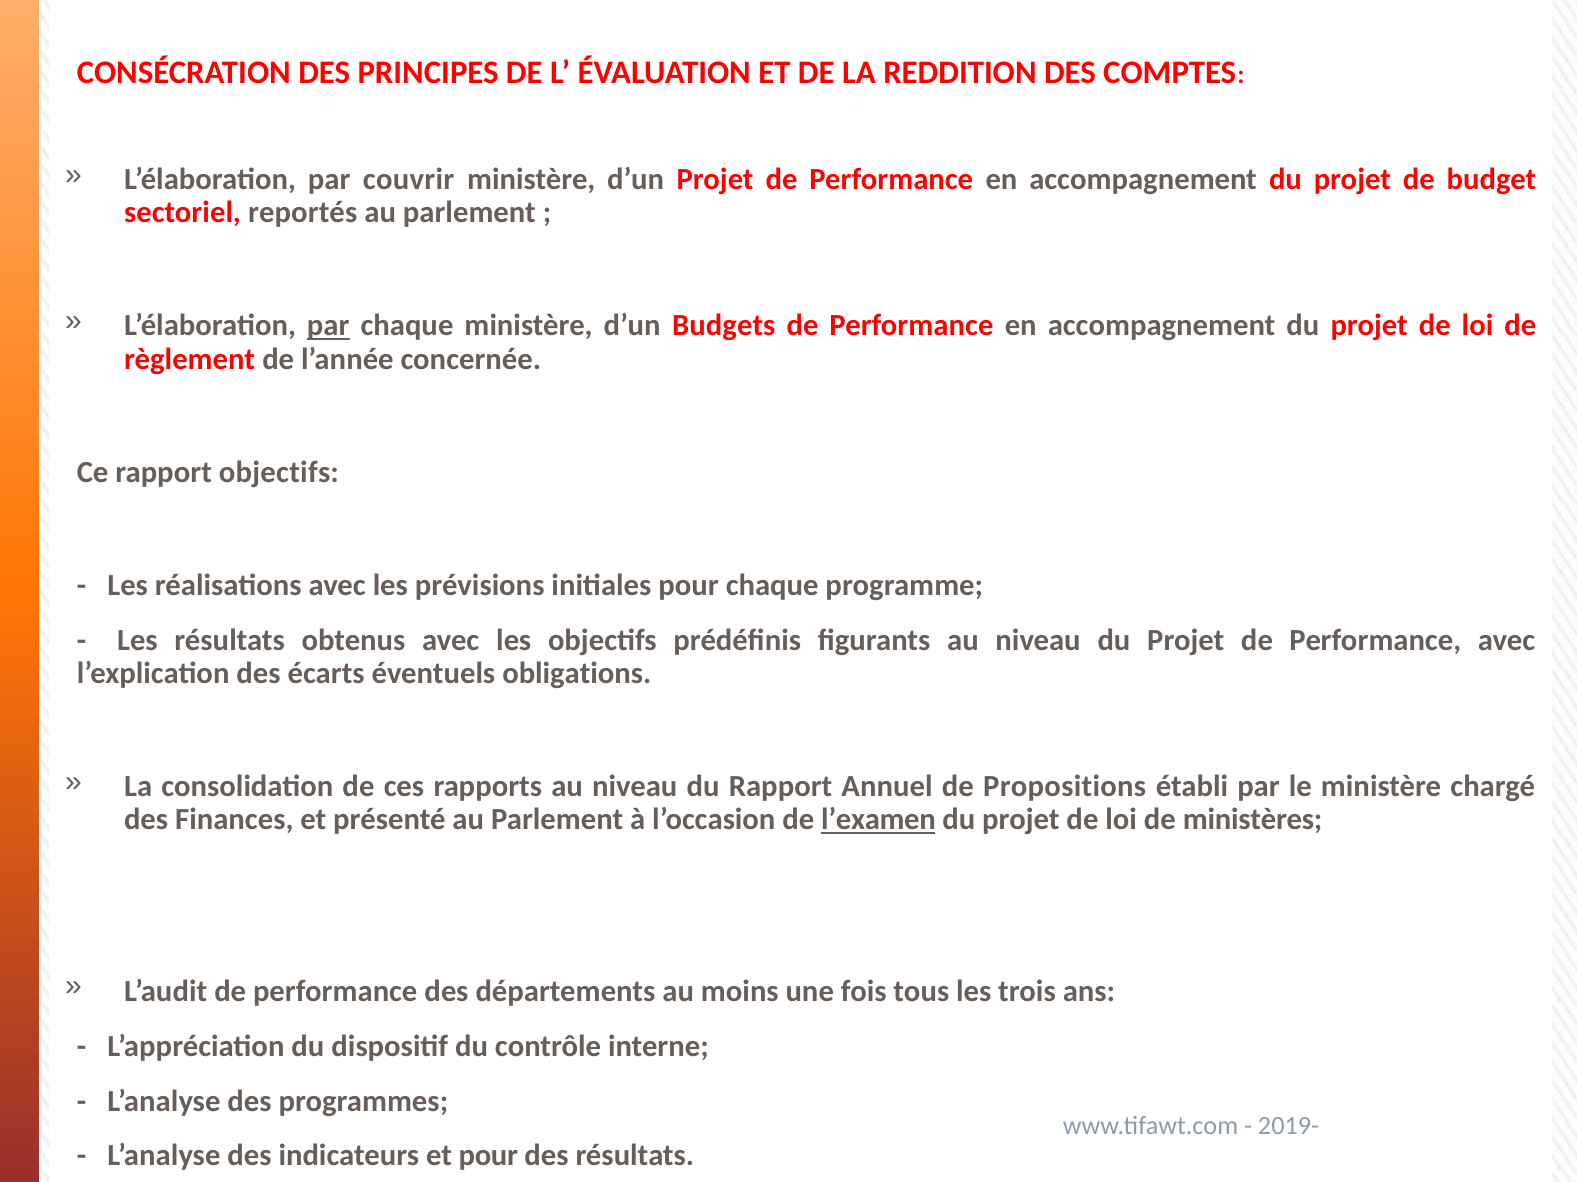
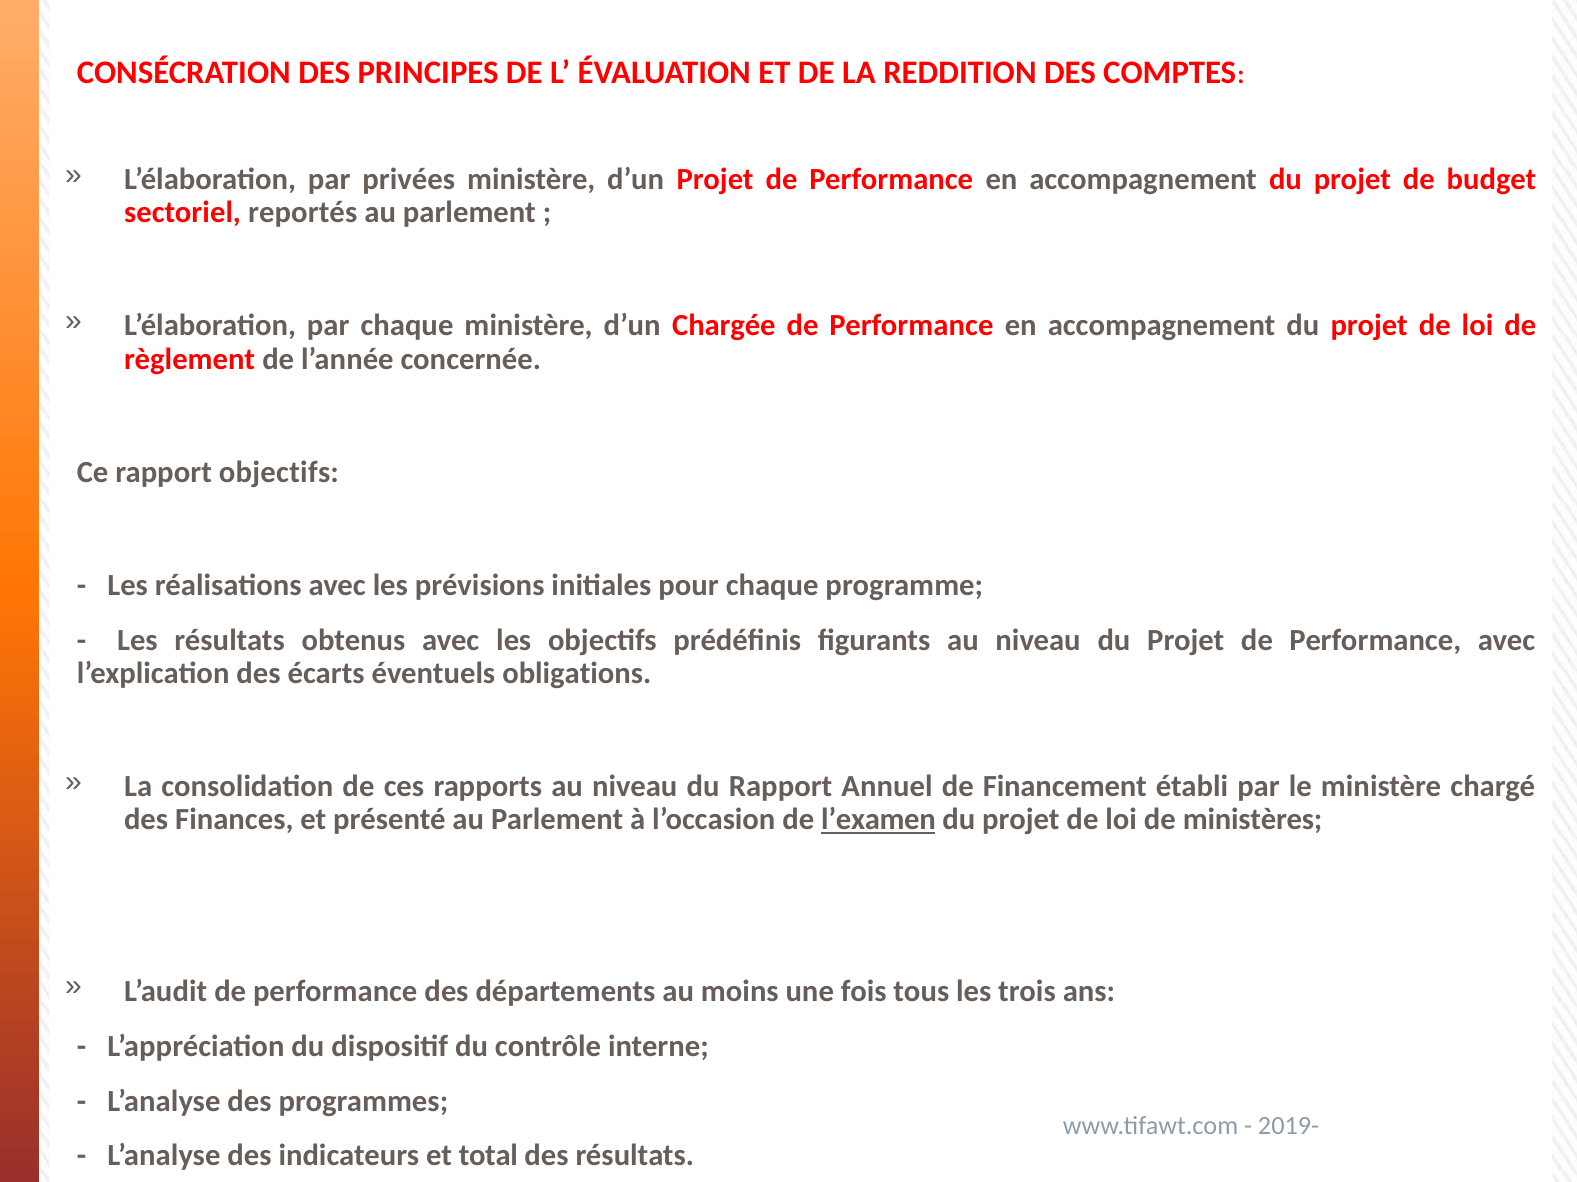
couvrir: couvrir -> privées
par at (328, 326) underline: present -> none
Budgets: Budgets -> Chargée
Propositions: Propositions -> Financement
et pour: pour -> total
